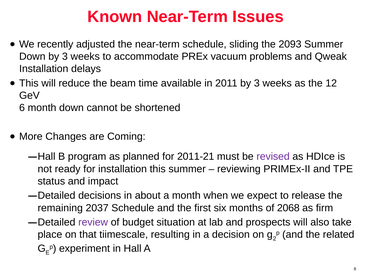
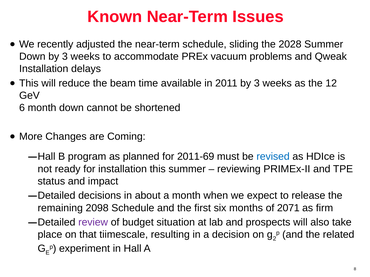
2093: 2093 -> 2028
2011-21: 2011-21 -> 2011-69
revised colour: purple -> blue
2037: 2037 -> 2098
2068: 2068 -> 2071
